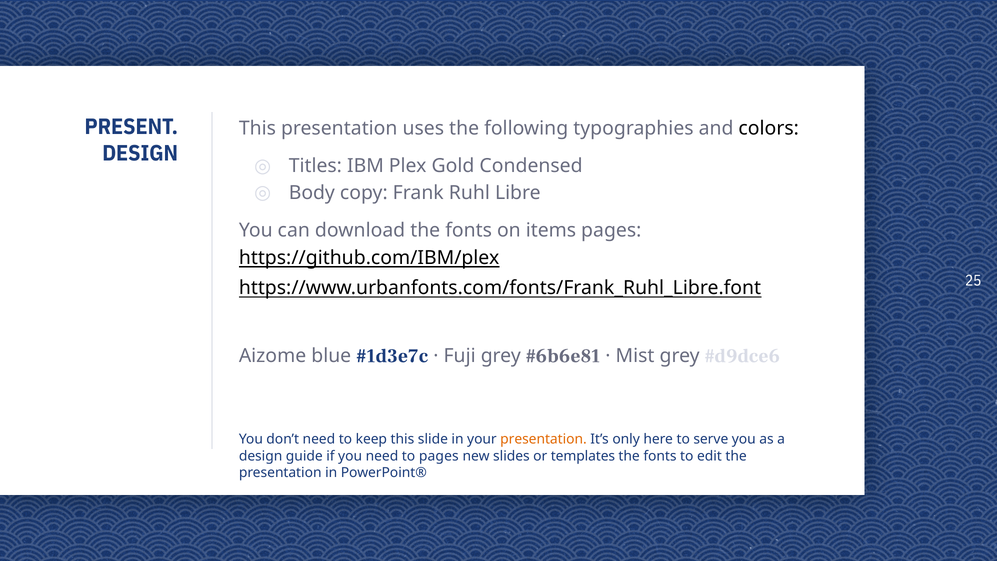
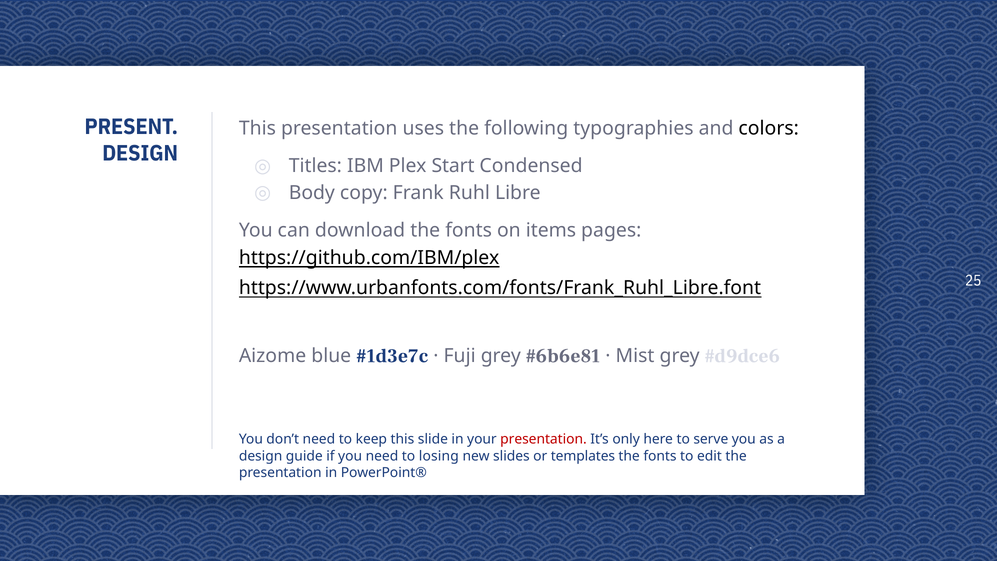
Gold: Gold -> Start
presentation at (543, 439) colour: orange -> red
to pages: pages -> losing
